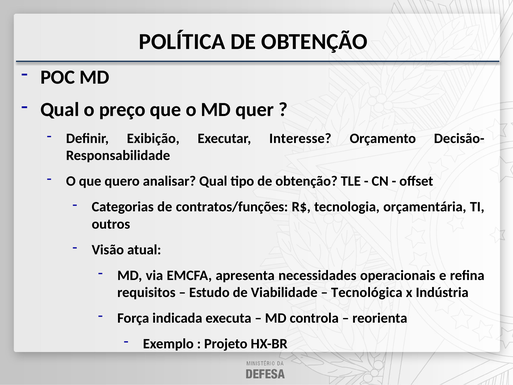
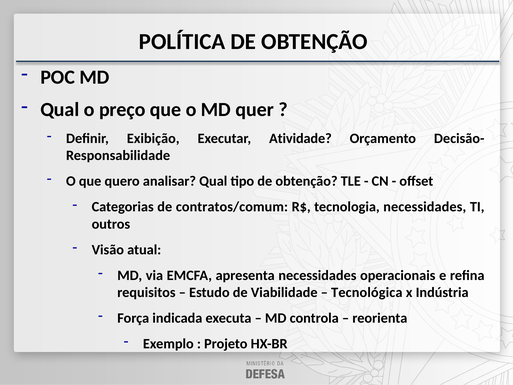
Interesse: Interesse -> Atividade
contratos/funções: contratos/funções -> contratos/comum
tecnologia orçamentária: orçamentária -> necessidades
